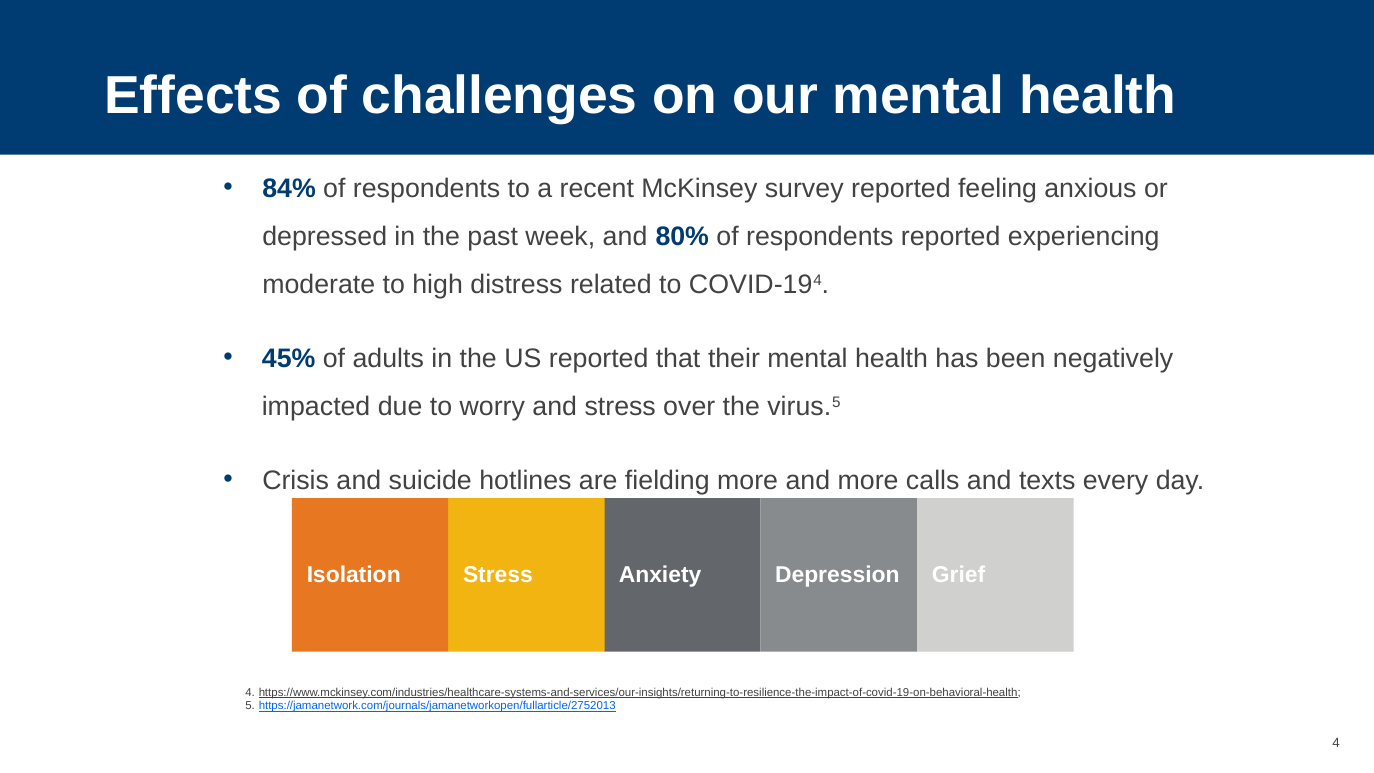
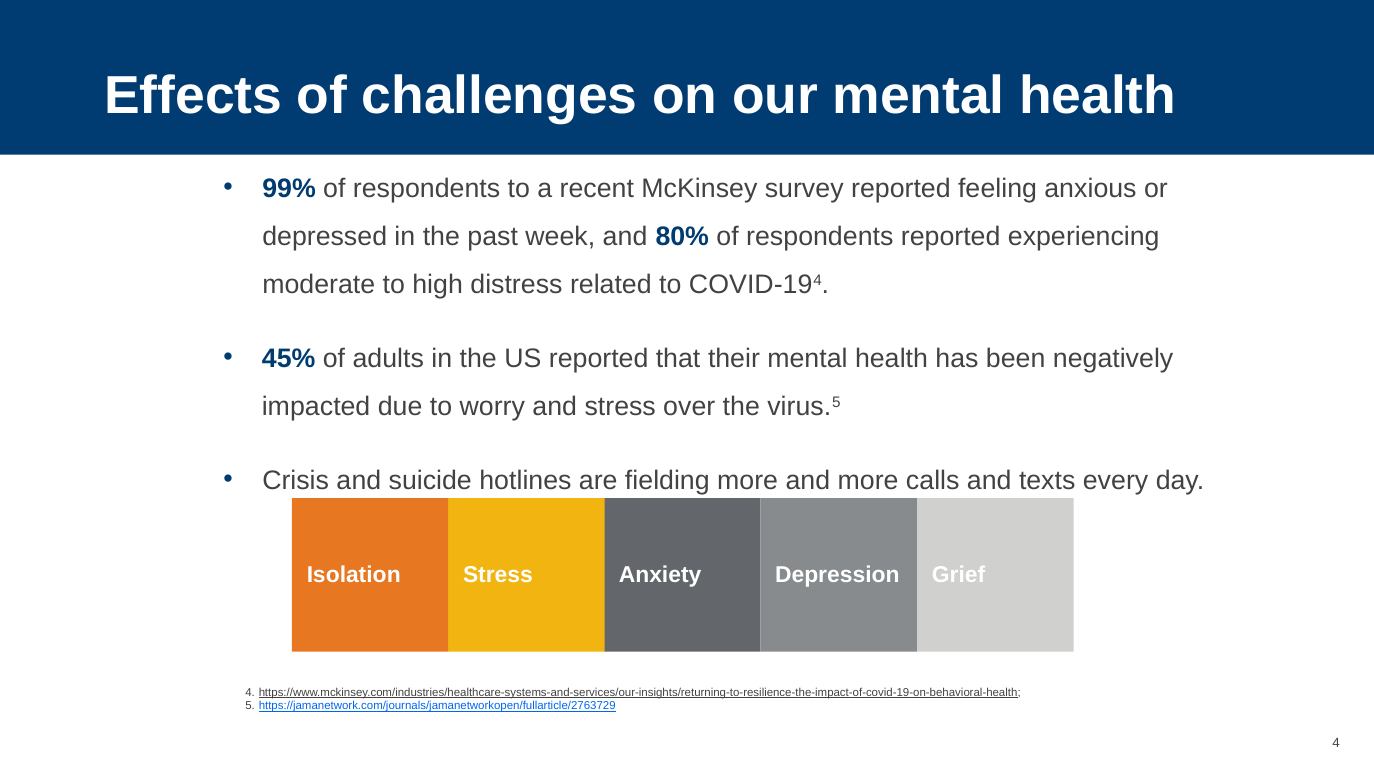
84%: 84% -> 99%
https://jamanetwork.com/journals/jamanetworkopen/fullarticle/2752013: https://jamanetwork.com/journals/jamanetworkopen/fullarticle/2752013 -> https://jamanetwork.com/journals/jamanetworkopen/fullarticle/2763729
